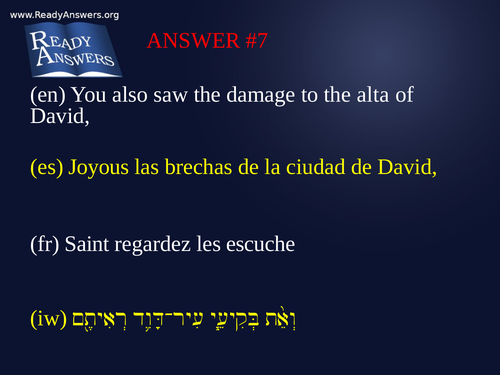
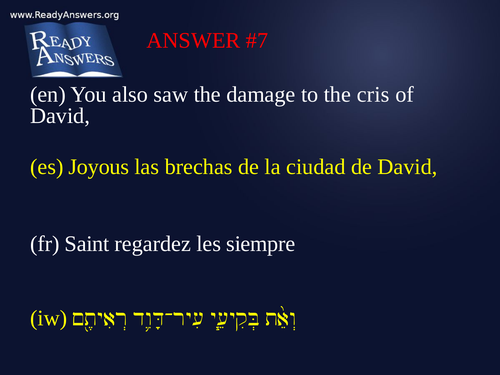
alta: alta -> cris
escuche: escuche -> siempre
